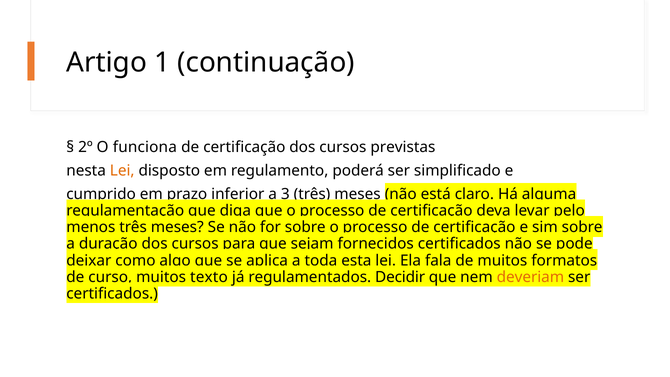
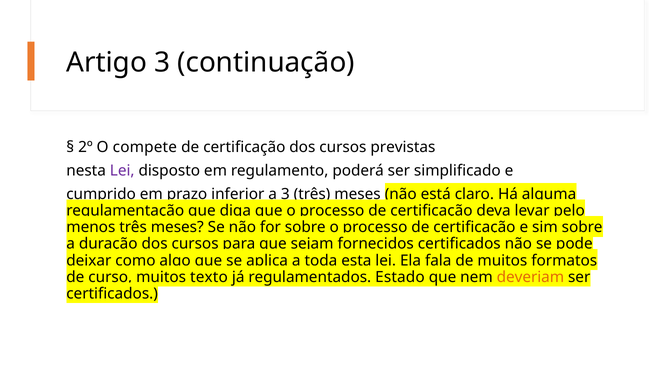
Artigo 1: 1 -> 3
funciona: funciona -> compete
Lei at (122, 171) colour: orange -> purple
Decidir: Decidir -> Estado
